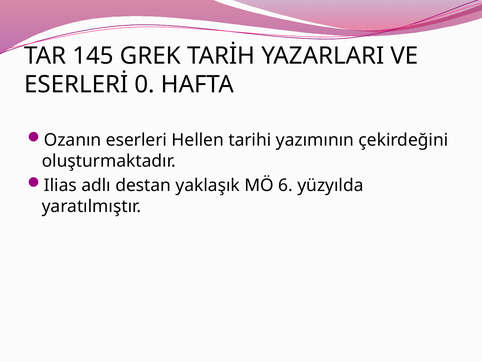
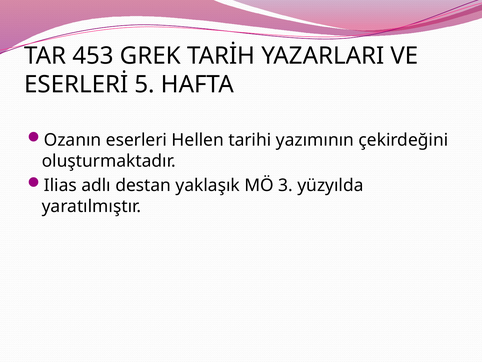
145: 145 -> 453
0: 0 -> 5
6: 6 -> 3
